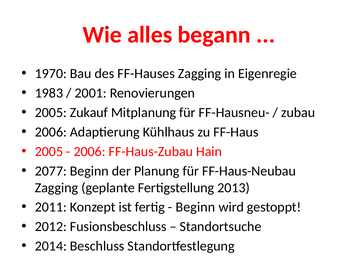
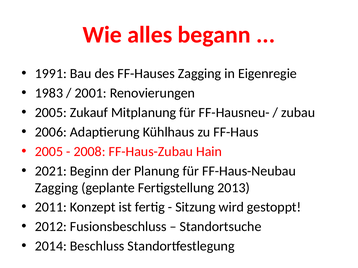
1970: 1970 -> 1991
2006 at (90, 152): 2006 -> 2008
2077: 2077 -> 2021
Beginn at (195, 208): Beginn -> Sitzung
